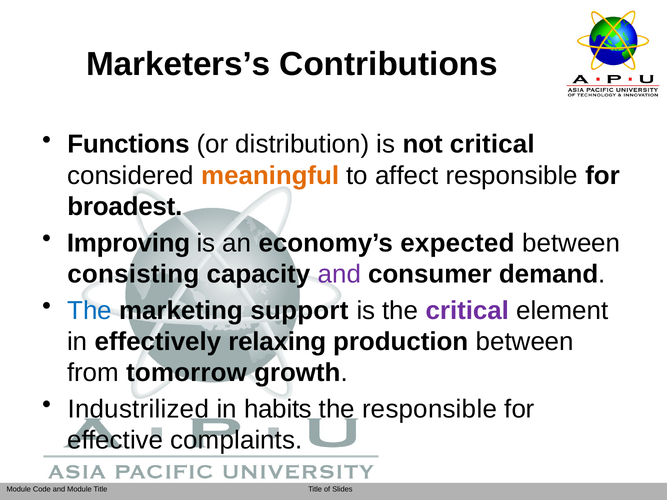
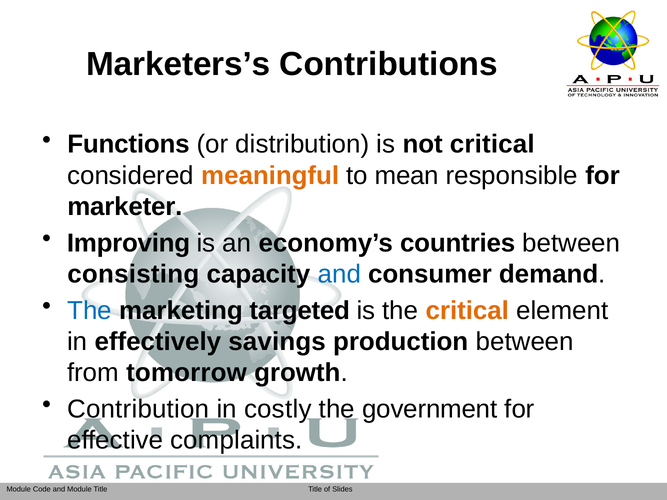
affect: affect -> mean
broadest: broadest -> marketer
expected: expected -> countries
and at (339, 274) colour: purple -> blue
support: support -> targeted
critical at (467, 311) colour: purple -> orange
relaxing: relaxing -> savings
Industrilized: Industrilized -> Contribution
habits: habits -> costly
the responsible: responsible -> government
